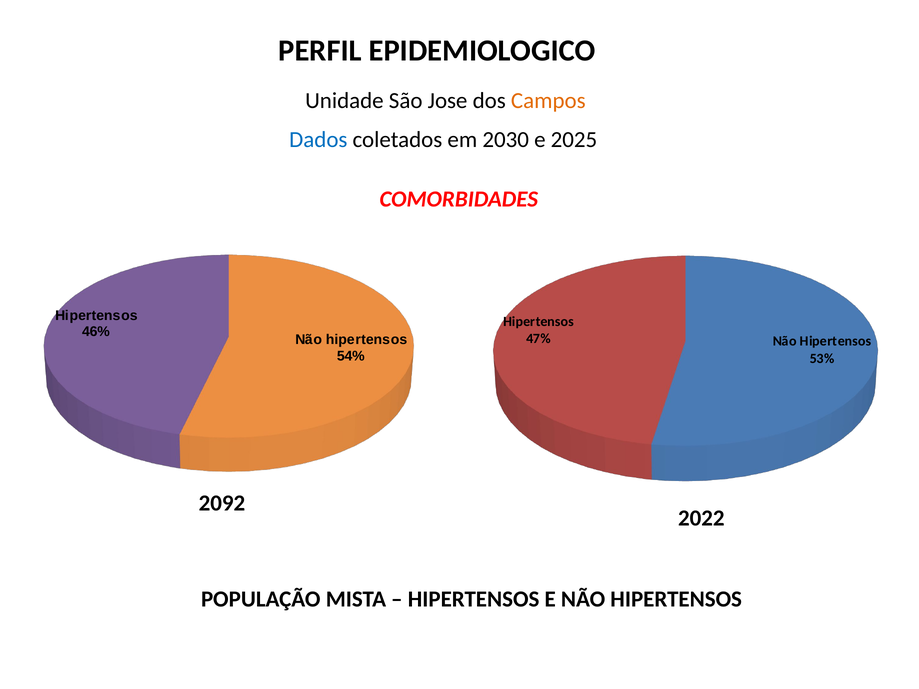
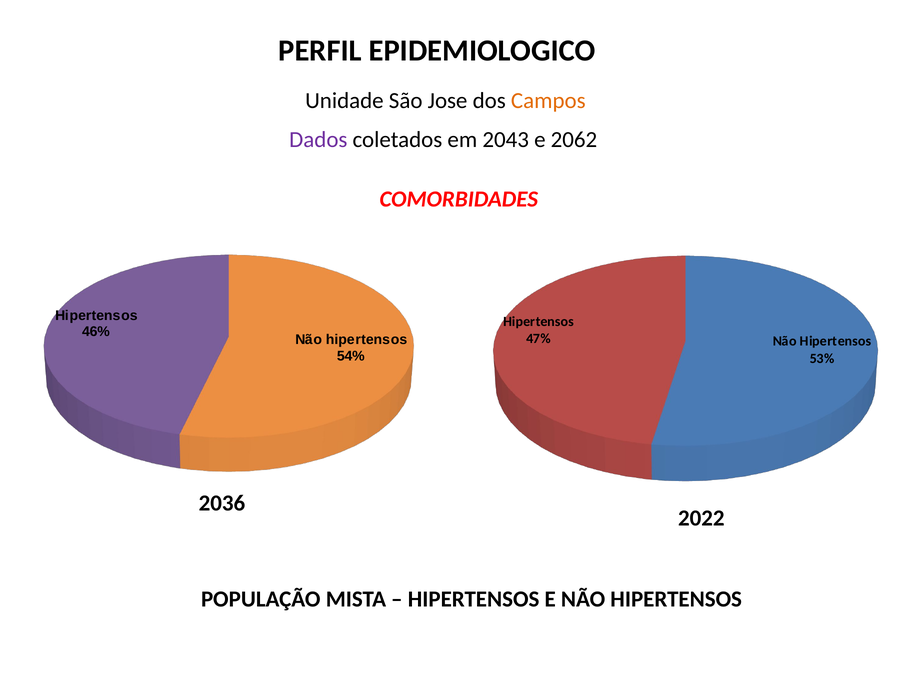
Dados colour: blue -> purple
2030: 2030 -> 2043
2025: 2025 -> 2062
2092: 2092 -> 2036
